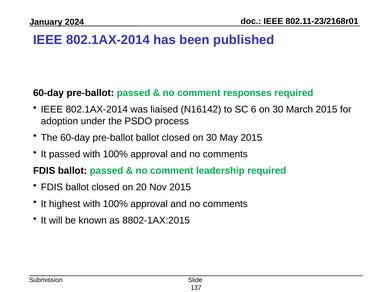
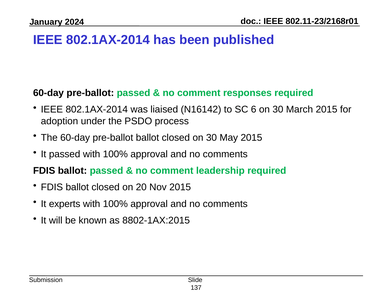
highest: highest -> experts
